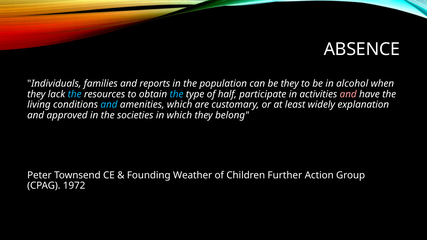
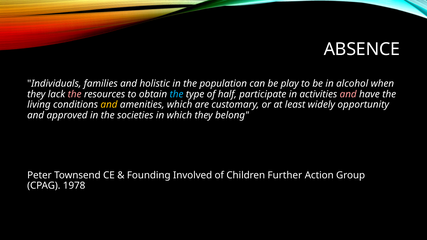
reports: reports -> holistic
be they: they -> play
the at (75, 94) colour: light blue -> pink
and at (109, 105) colour: light blue -> yellow
explanation: explanation -> opportunity
Weather: Weather -> Involved
1972: 1972 -> 1978
